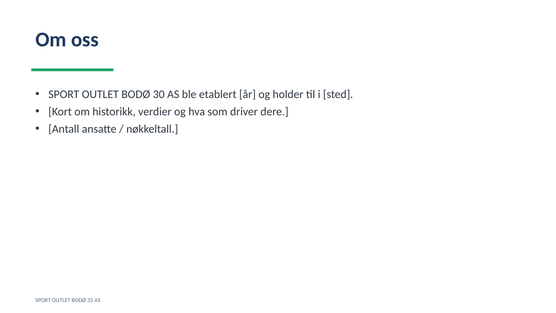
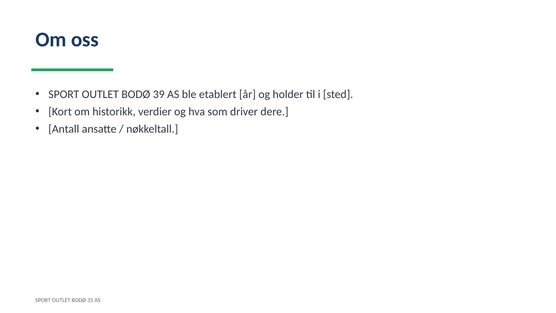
30: 30 -> 39
